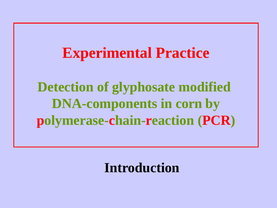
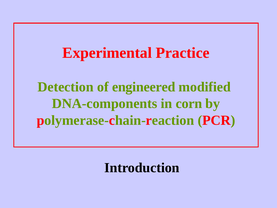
glyphosate: glyphosate -> engineered
